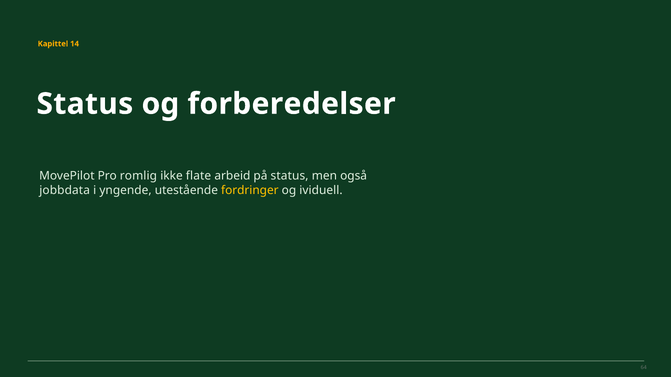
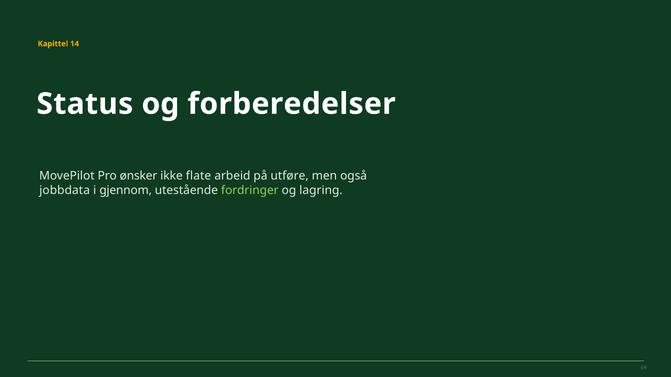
romlig: romlig -> ønsker
på status: status -> utføre
yngende: yngende -> gjennom
fordringer colour: yellow -> light green
ividuell: ividuell -> lagring
